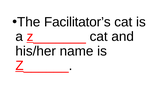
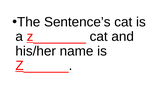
Facilitator’s: Facilitator’s -> Sentence’s
